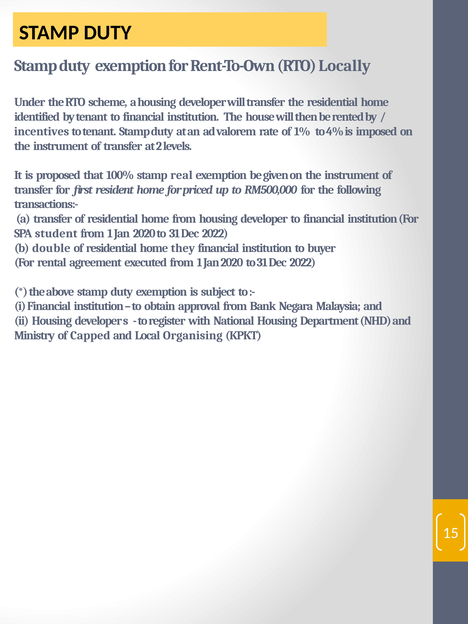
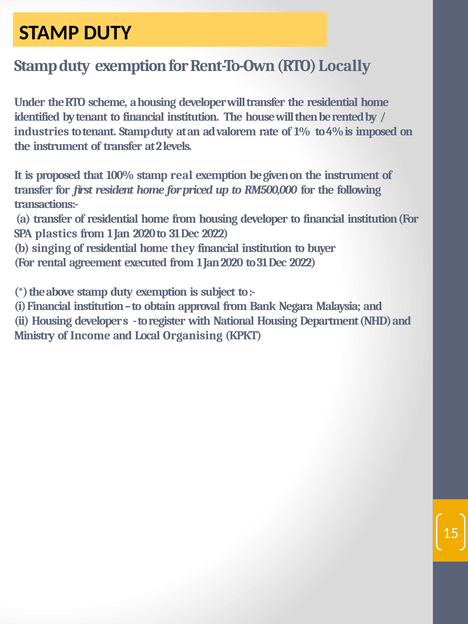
incentives: incentives -> industries
student: student -> plastics
double: double -> singing
Capped: Capped -> Income
